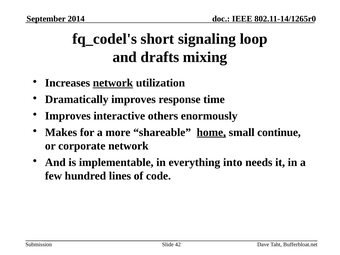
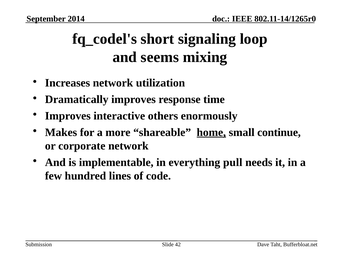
drafts: drafts -> seems
network at (113, 83) underline: present -> none
into: into -> pull
